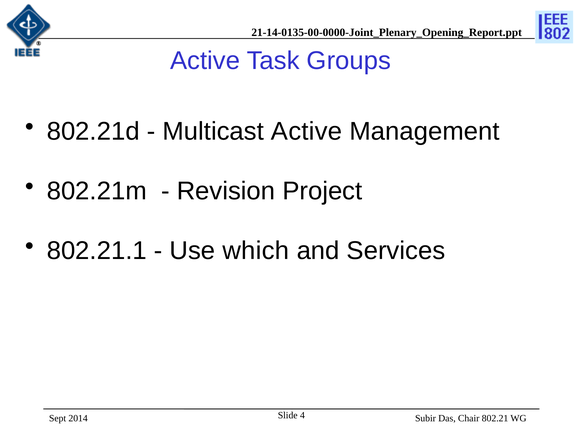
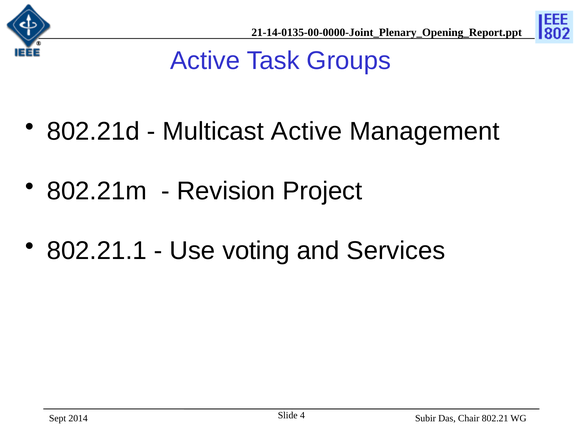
which: which -> voting
